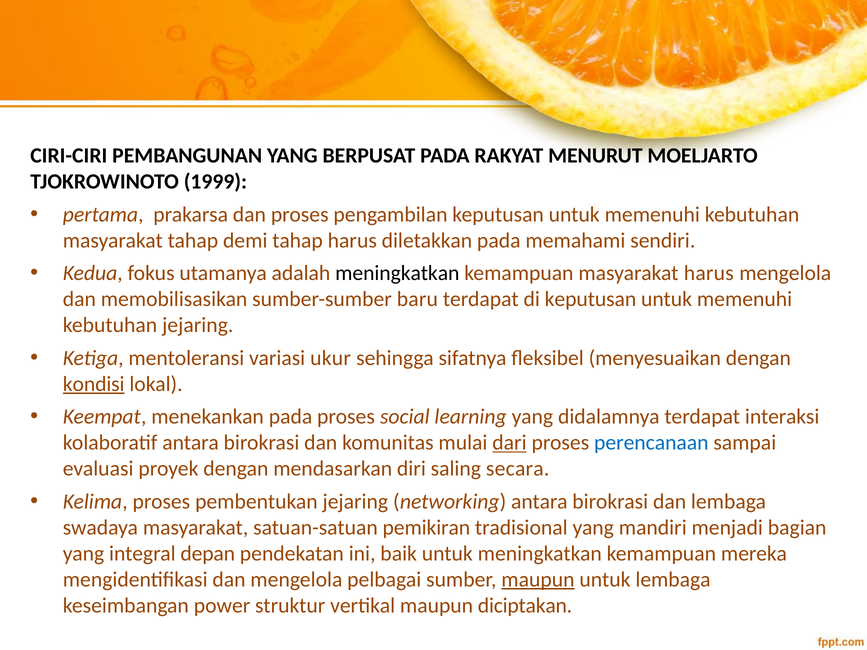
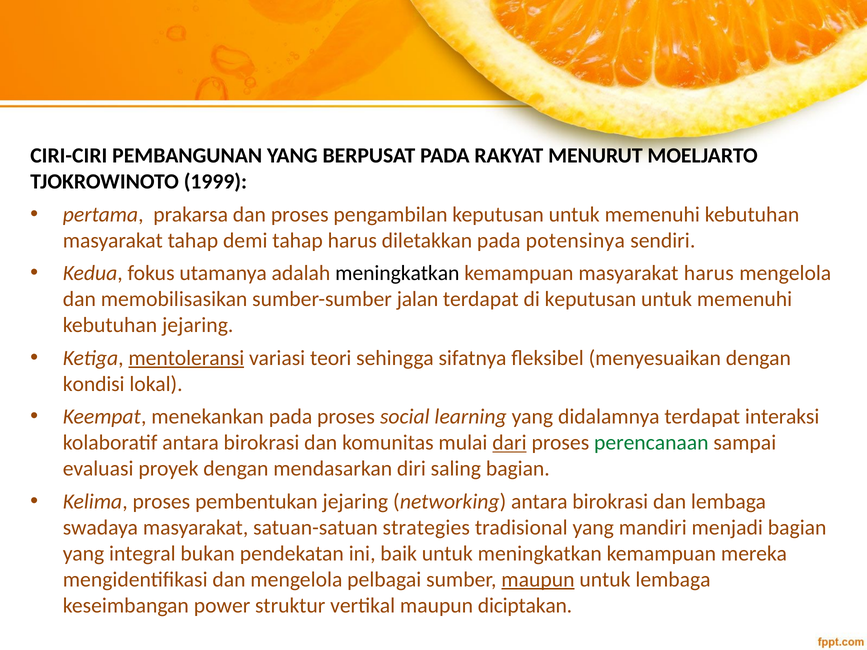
memahami: memahami -> potensinya
baru: baru -> jalan
mentoleransi underline: none -> present
ukur: ukur -> teori
kondisi underline: present -> none
perencanaan colour: blue -> green
saling secara: secara -> bagian
pemikiran: pemikiran -> strategies
depan: depan -> bukan
